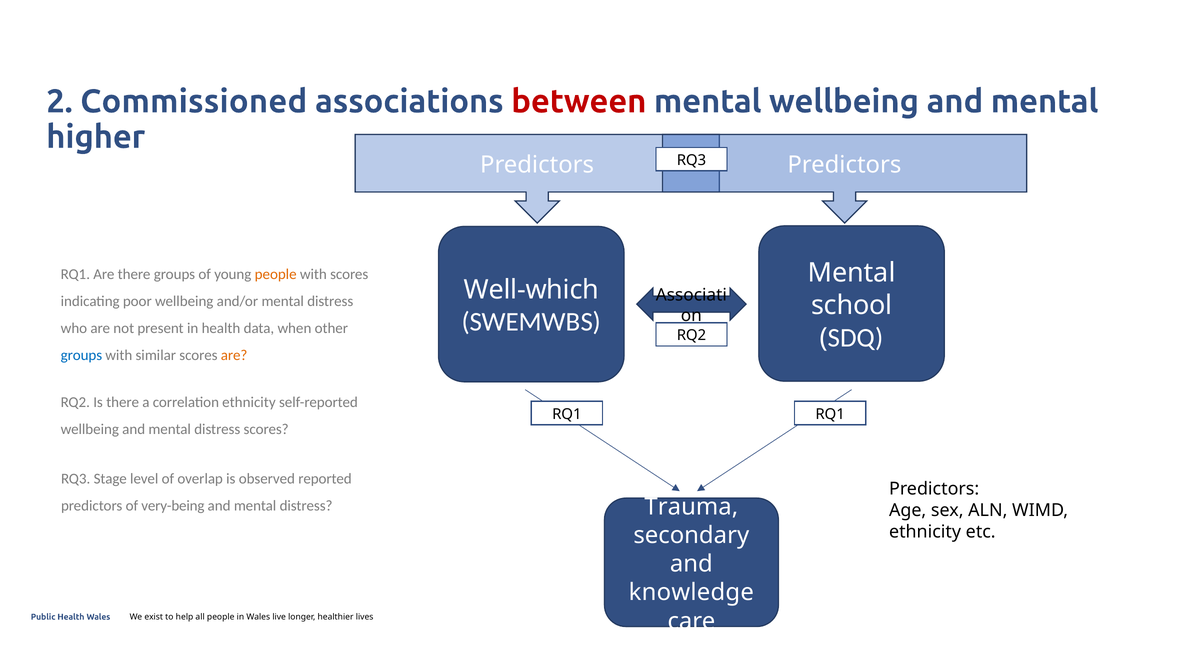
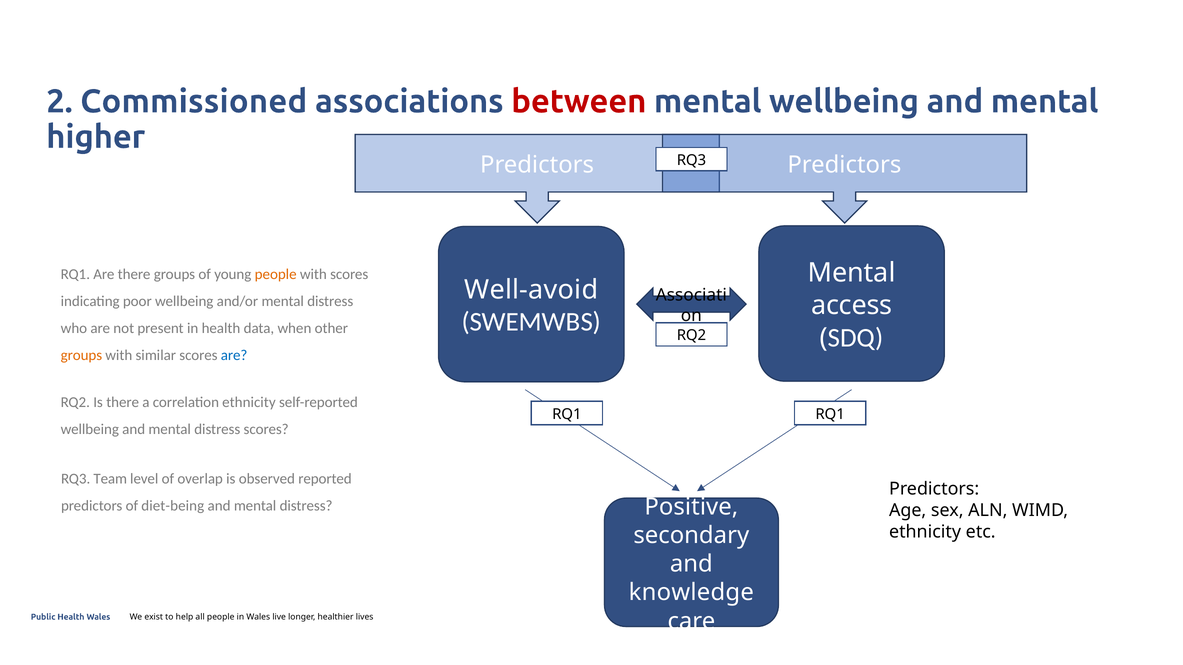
Well-which: Well-which -> Well-avoid
school: school -> access
groups at (81, 355) colour: blue -> orange
are at (234, 355) colour: orange -> blue
Stage: Stage -> Team
very-being: very-being -> diet-being
Trauma: Trauma -> Positive
